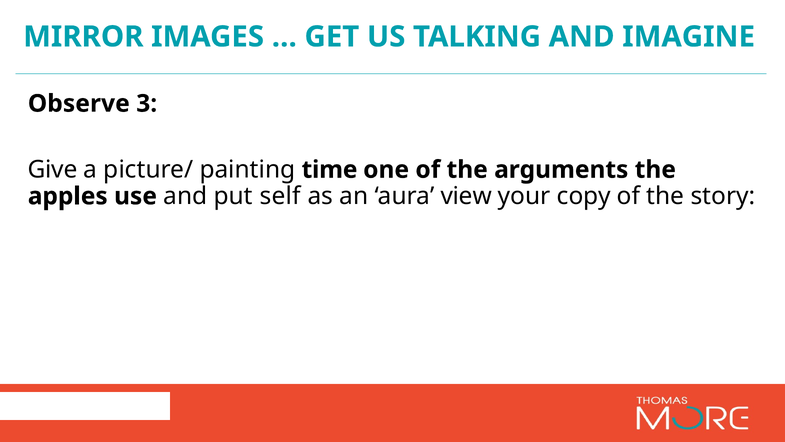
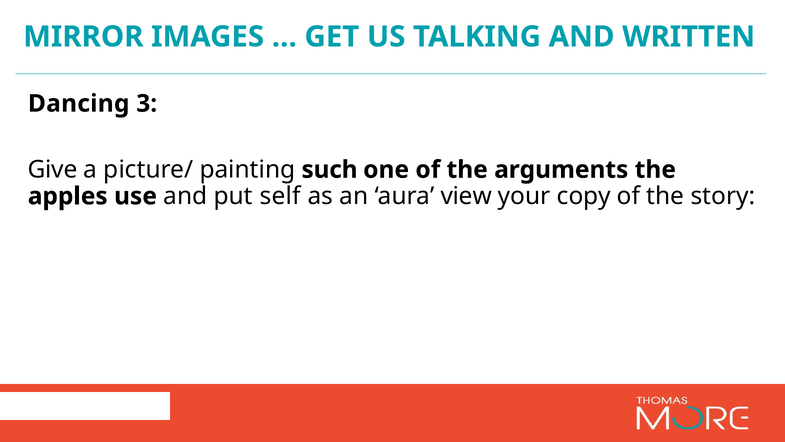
IMAGINE: IMAGINE -> WRITTEN
Observe: Observe -> Dancing
time: time -> such
